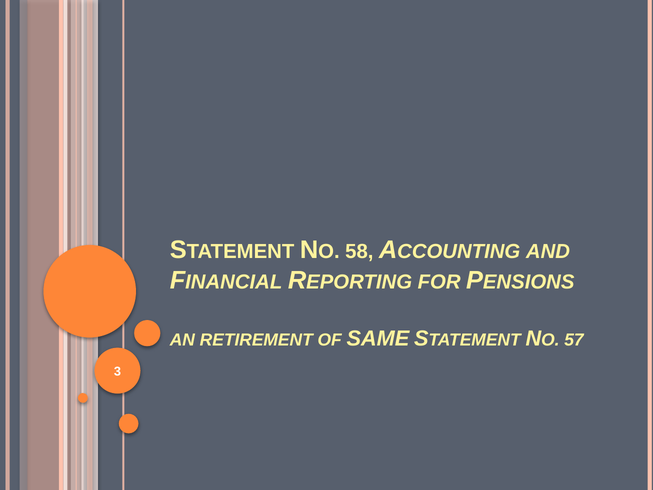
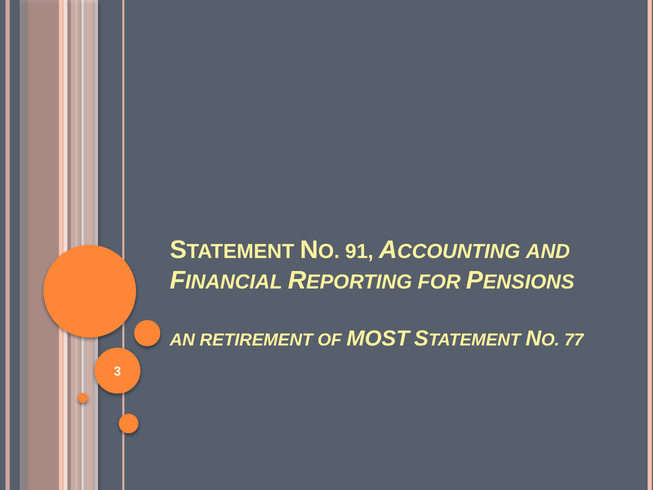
58: 58 -> 91
SAME: SAME -> MOST
57: 57 -> 77
